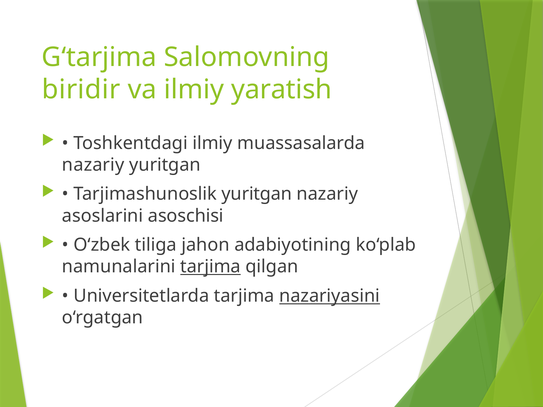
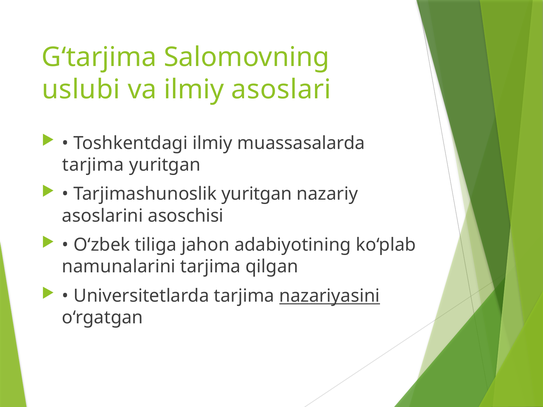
biridir: biridir -> uslubi
yaratish: yaratish -> asoslari
nazariy at (93, 165): nazariy -> tarjima
tarjima at (211, 267) underline: present -> none
